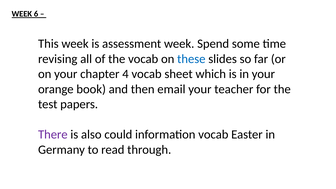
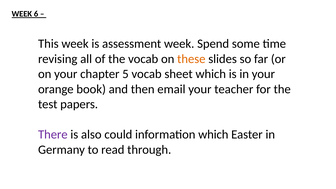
these colour: blue -> orange
4: 4 -> 5
information vocab: vocab -> which
